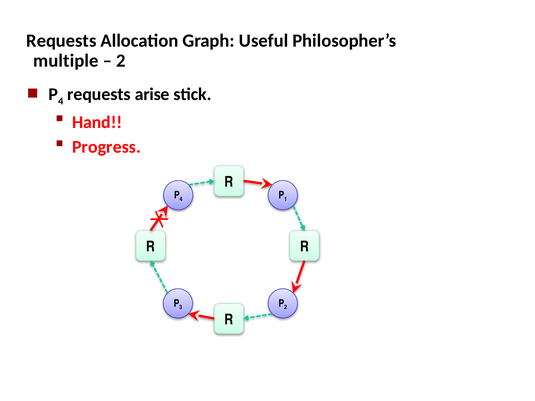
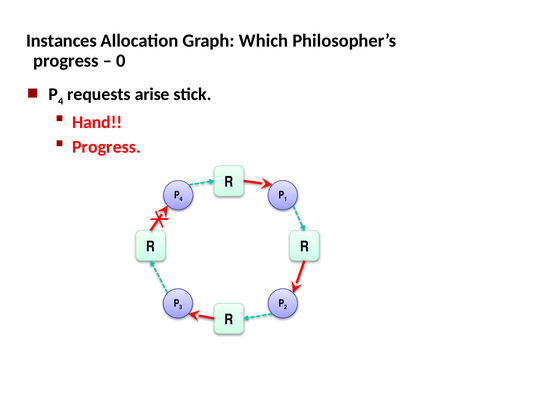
Requests at (61, 41): Requests -> Instances
Useful: Useful -> Which
multiple at (66, 61): multiple -> progress
2 at (121, 61): 2 -> 0
